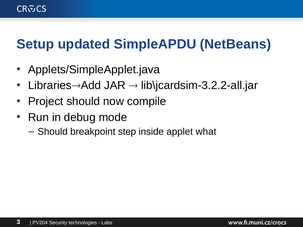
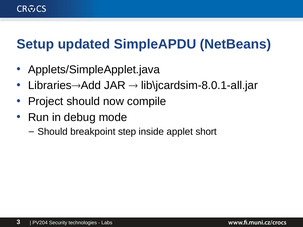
lib\jcardsim-3.2.2-all.jar: lib\jcardsim-3.2.2-all.jar -> lib\jcardsim-8.0.1-all.jar
what: what -> short
